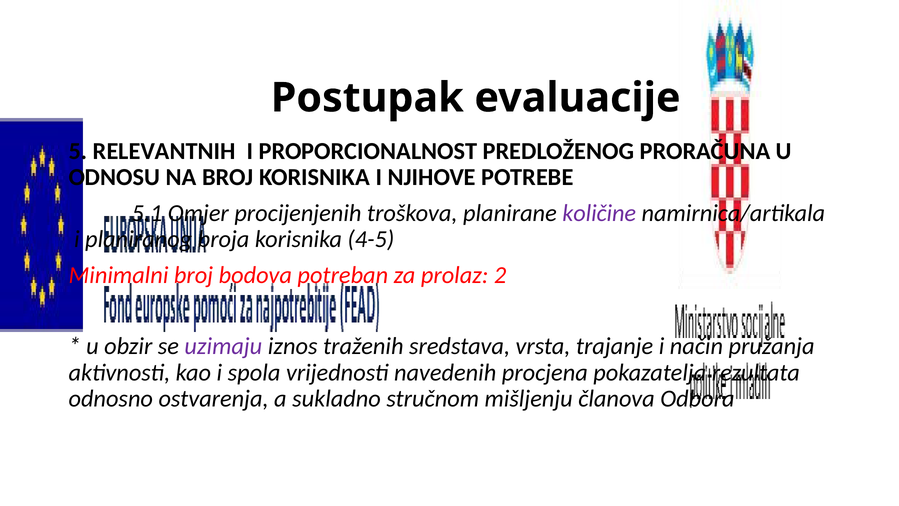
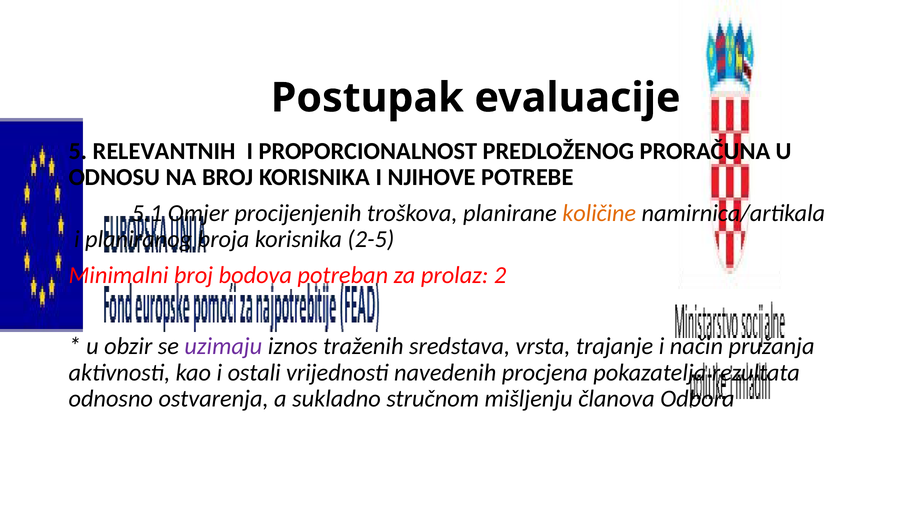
količine colour: purple -> orange
4-5: 4-5 -> 2-5
spola: spola -> ostali
